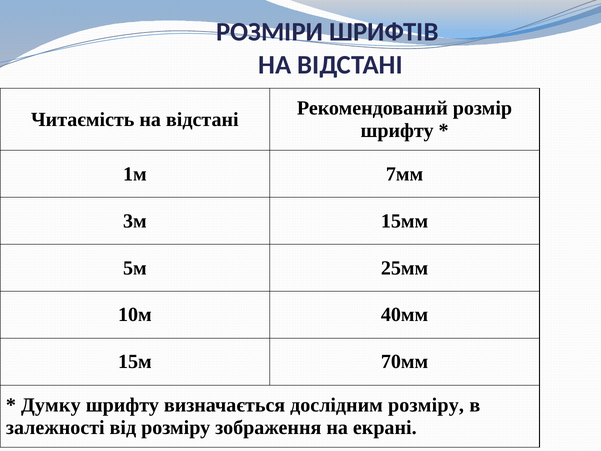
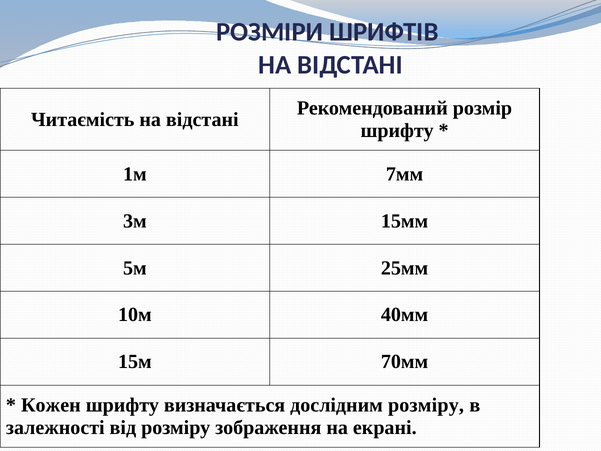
Думку: Думку -> Кожен
